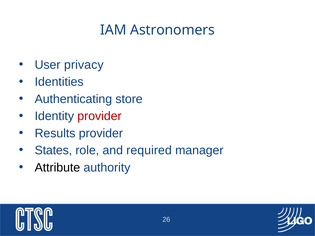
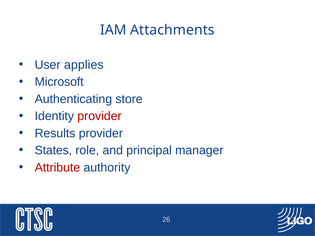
Astronomers: Astronomers -> Attachments
privacy: privacy -> applies
Identities: Identities -> Microsoft
required: required -> principal
Attribute colour: black -> red
